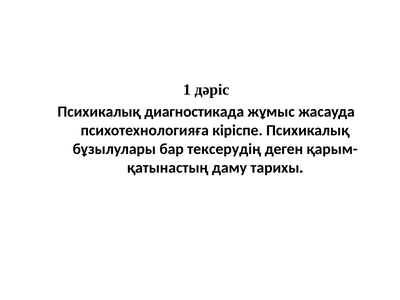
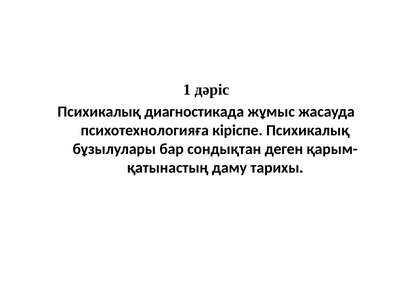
тексерудің: тексерудің -> сондықтан
